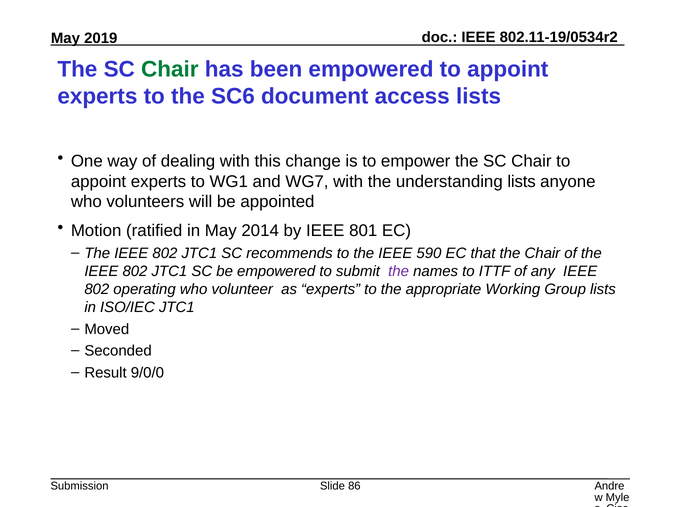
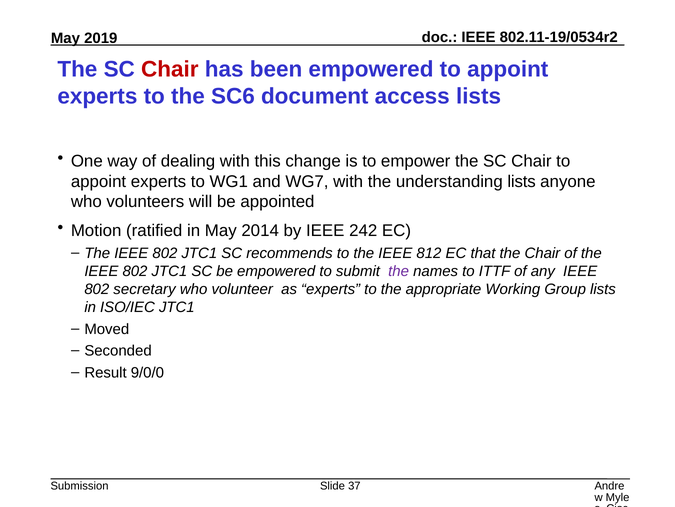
Chair at (170, 69) colour: green -> red
801: 801 -> 242
590: 590 -> 812
operating: operating -> secretary
86: 86 -> 37
